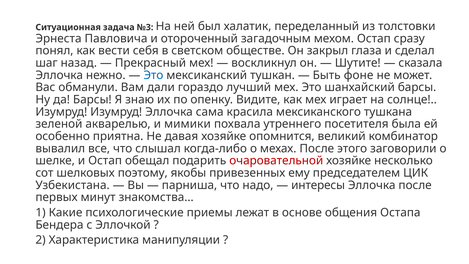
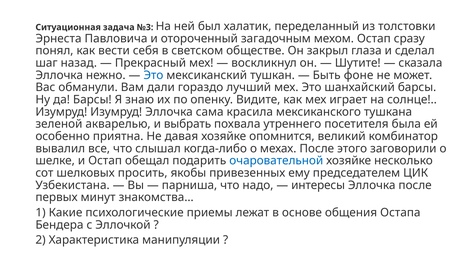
мимики: мимики -> выбрать
очаровательной colour: red -> blue
поэтому: поэтому -> просить
